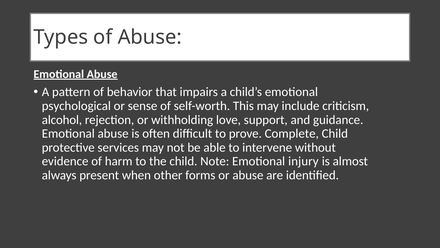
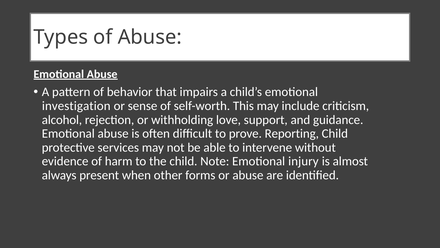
psychological: psychological -> investigation
Complete: Complete -> Reporting
